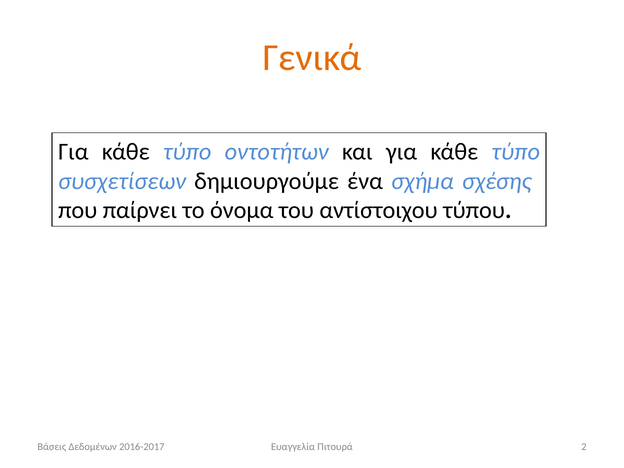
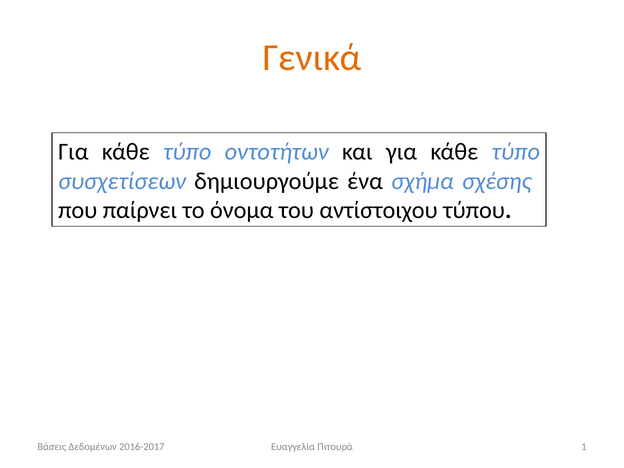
2: 2 -> 1
